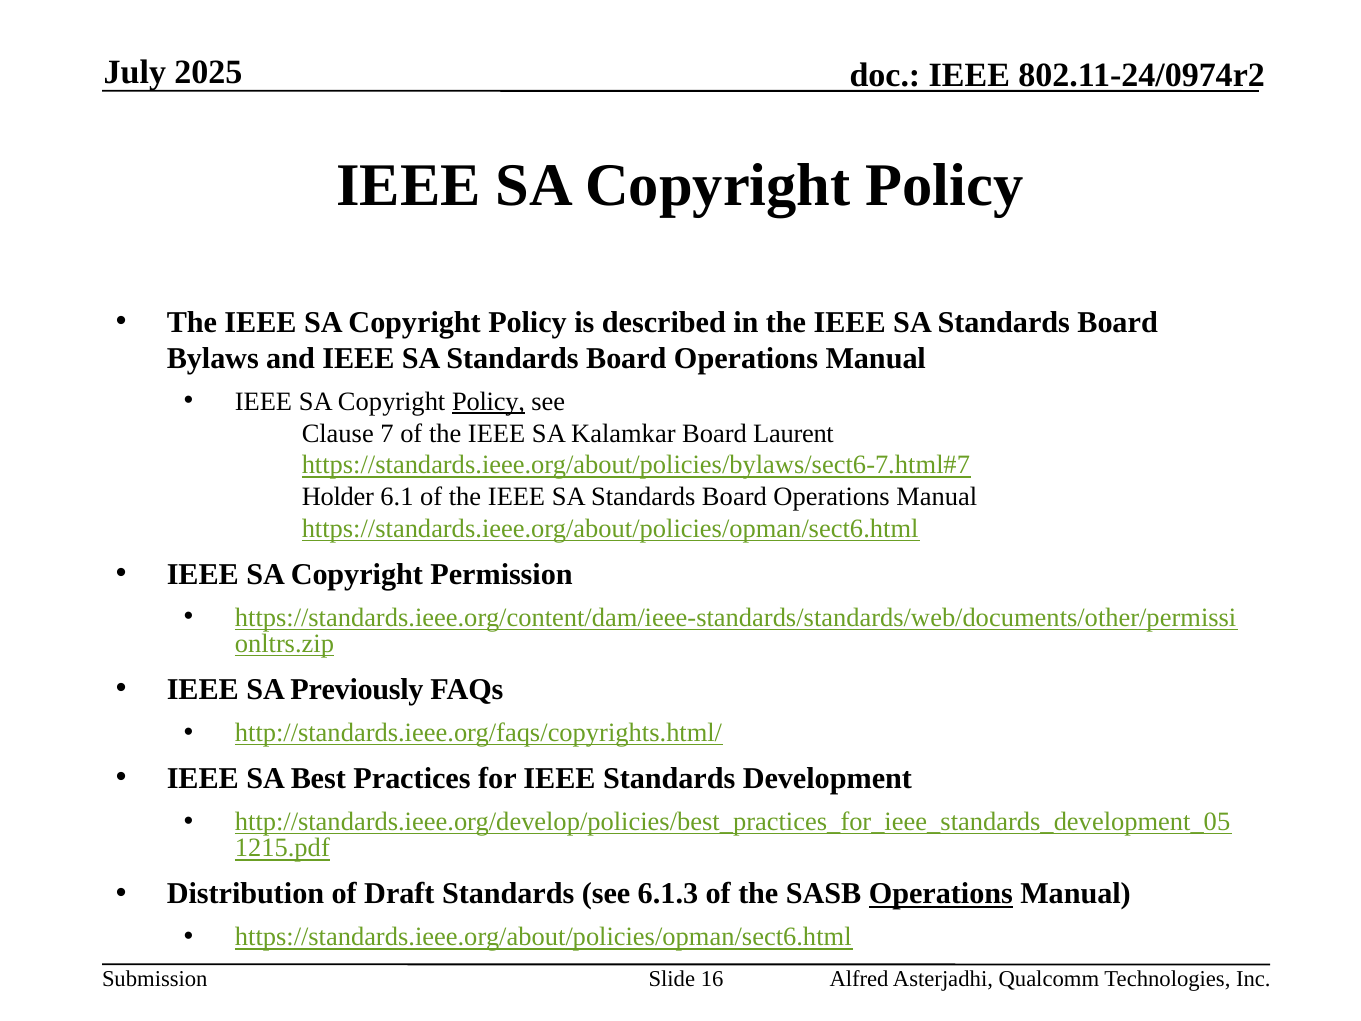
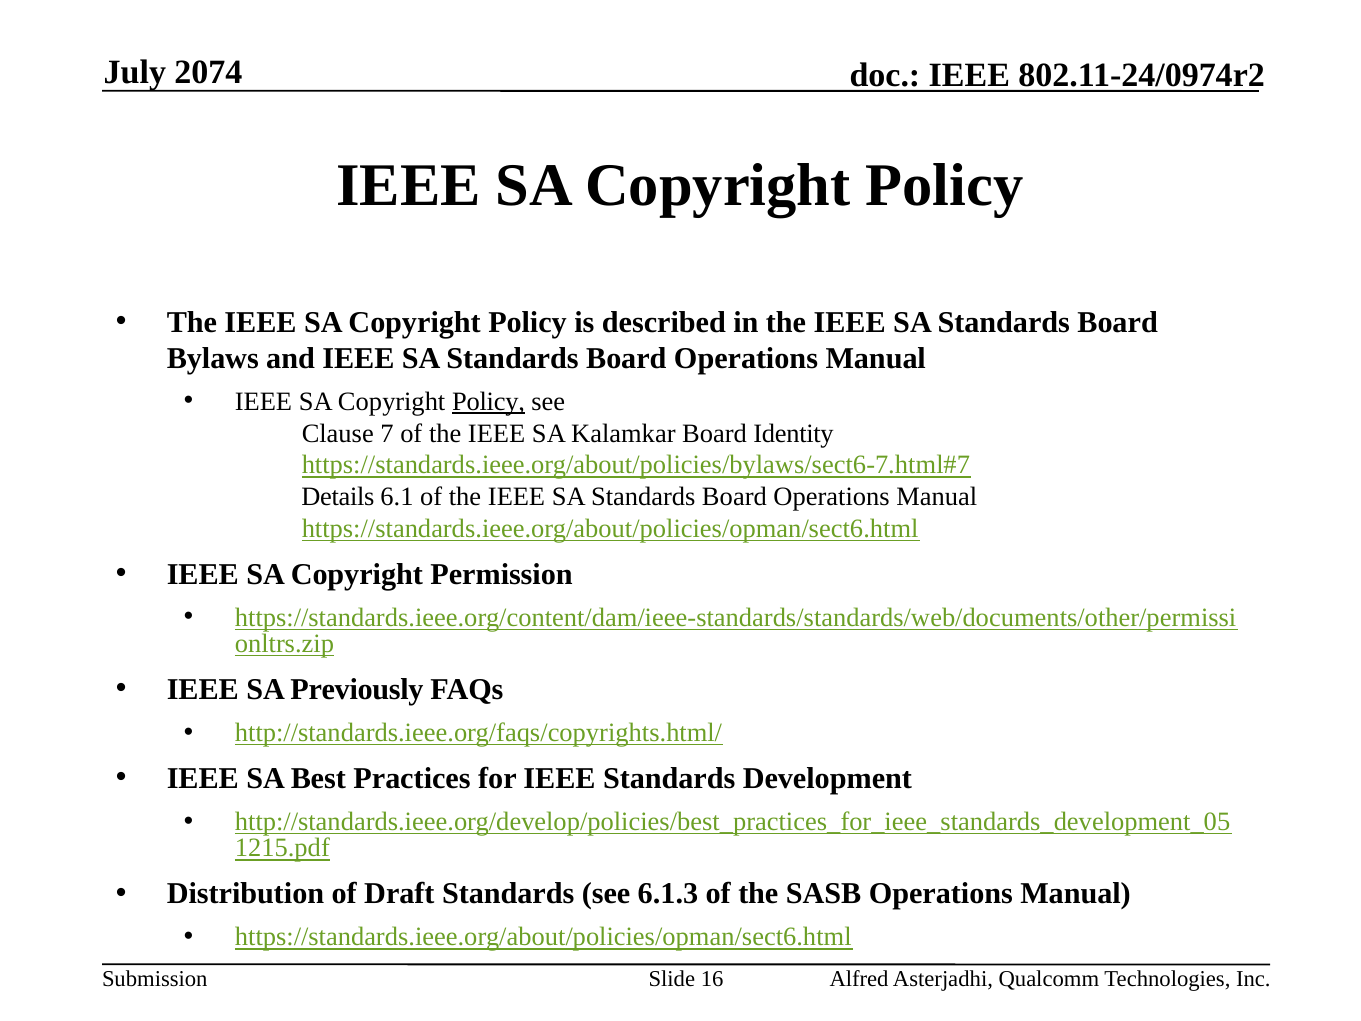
2025: 2025 -> 2074
Laurent: Laurent -> Identity
Holder: Holder -> Details
Operations at (941, 894) underline: present -> none
